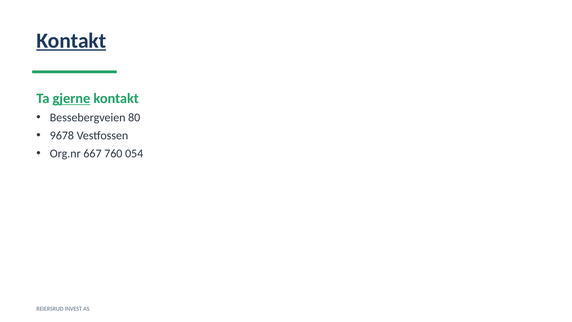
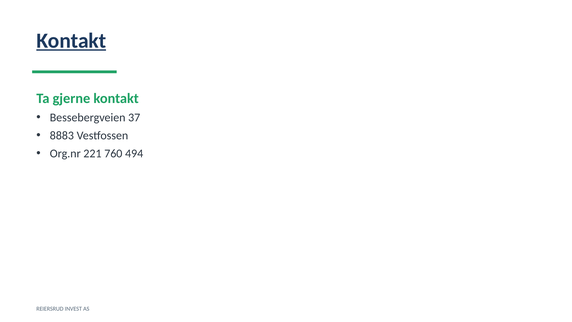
gjerne underline: present -> none
80: 80 -> 37
9678: 9678 -> 8883
667: 667 -> 221
054: 054 -> 494
